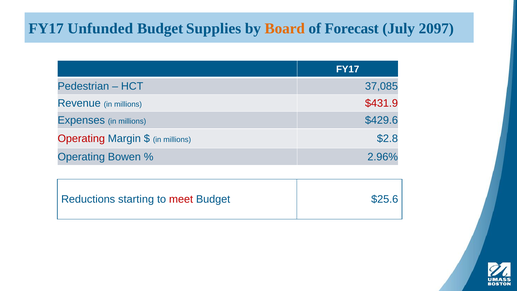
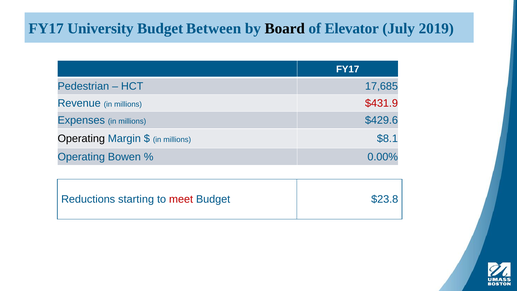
Unfunded: Unfunded -> University
Supplies: Supplies -> Between
Board colour: orange -> black
Forecast: Forecast -> Elevator
2097: 2097 -> 2019
37,085: 37,085 -> 17,685
Operating at (81, 139) colour: red -> black
$2.8: $2.8 -> $8.1
2.96%: 2.96% -> 0.00%
$25.6: $25.6 -> $23.8
